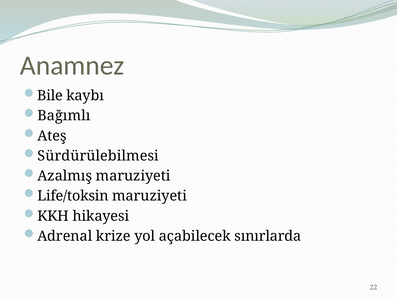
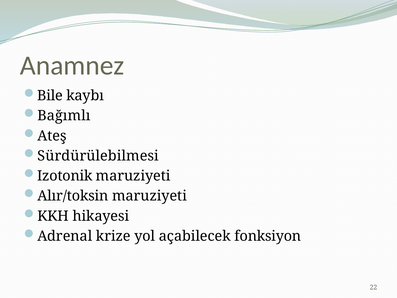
Azalmış: Azalmış -> Izotonik
Life/toksin: Life/toksin -> Alır/toksin
sınırlarda: sınırlarda -> fonksiyon
